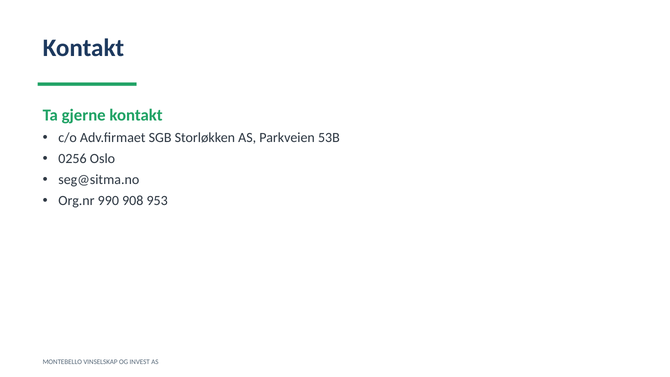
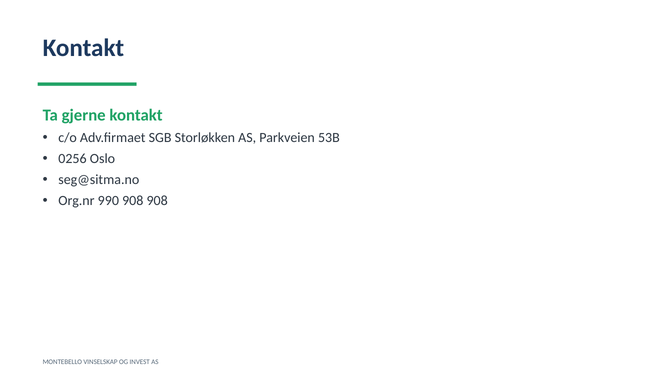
908 953: 953 -> 908
